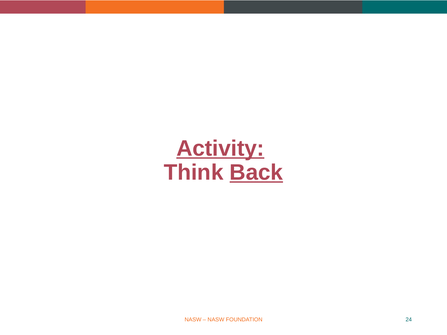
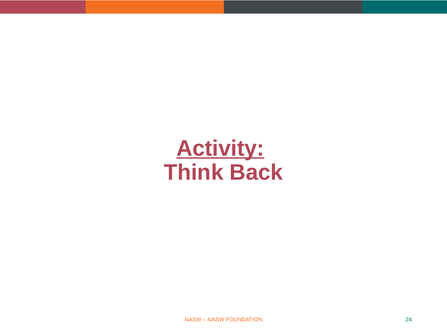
Back underline: present -> none
